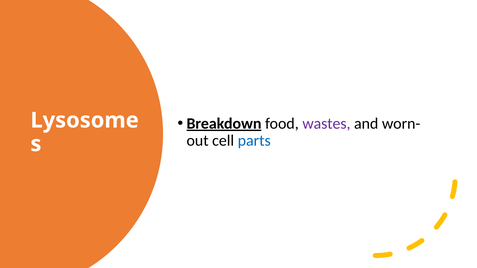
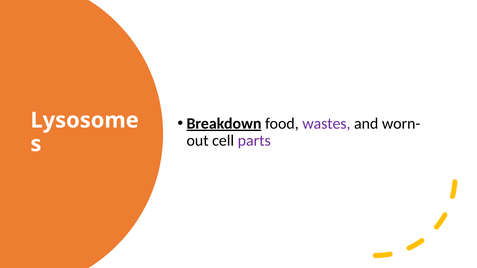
parts colour: blue -> purple
